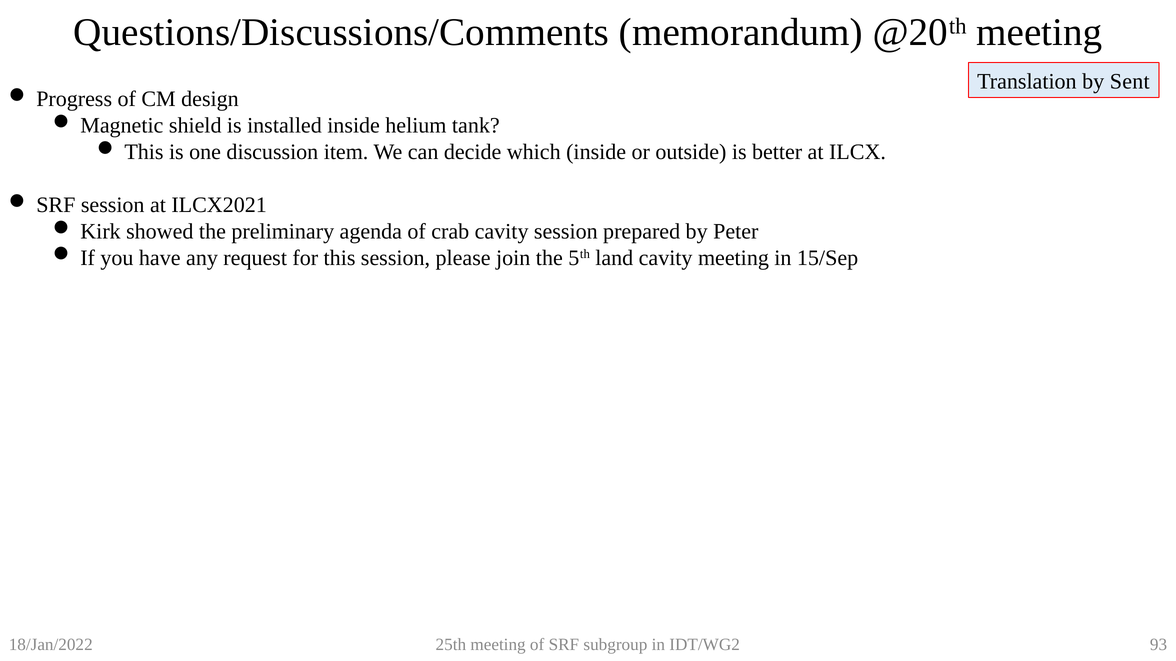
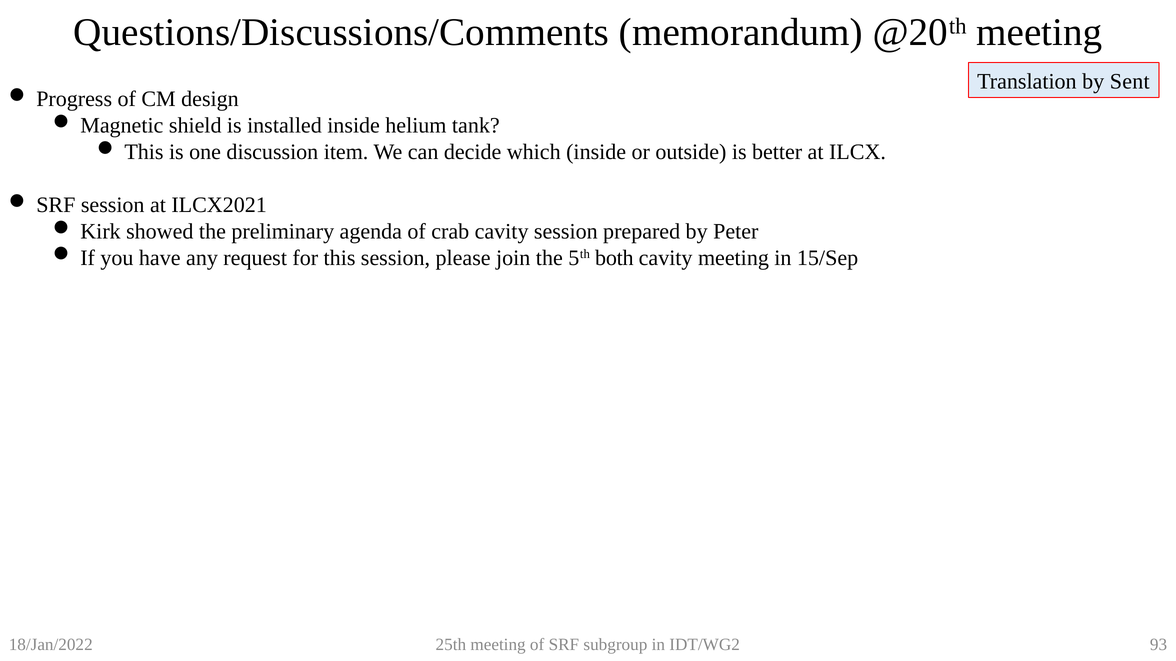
land: land -> both
